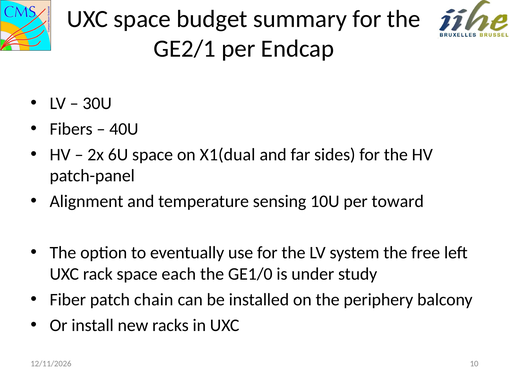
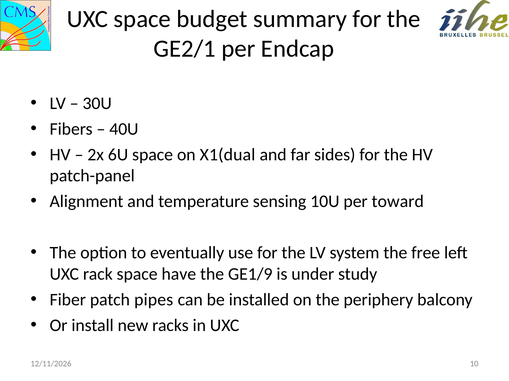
each: each -> have
GE1/0: GE1/0 -> GE1/9
chain: chain -> pipes
